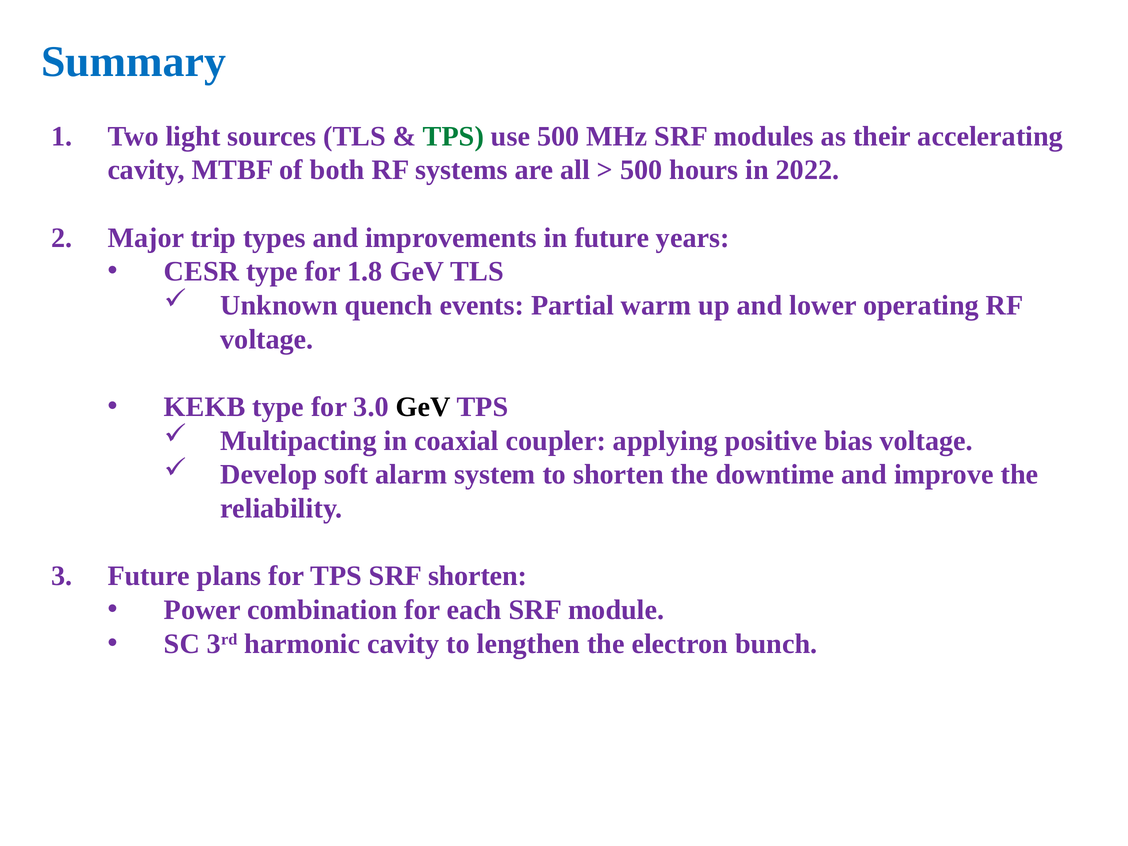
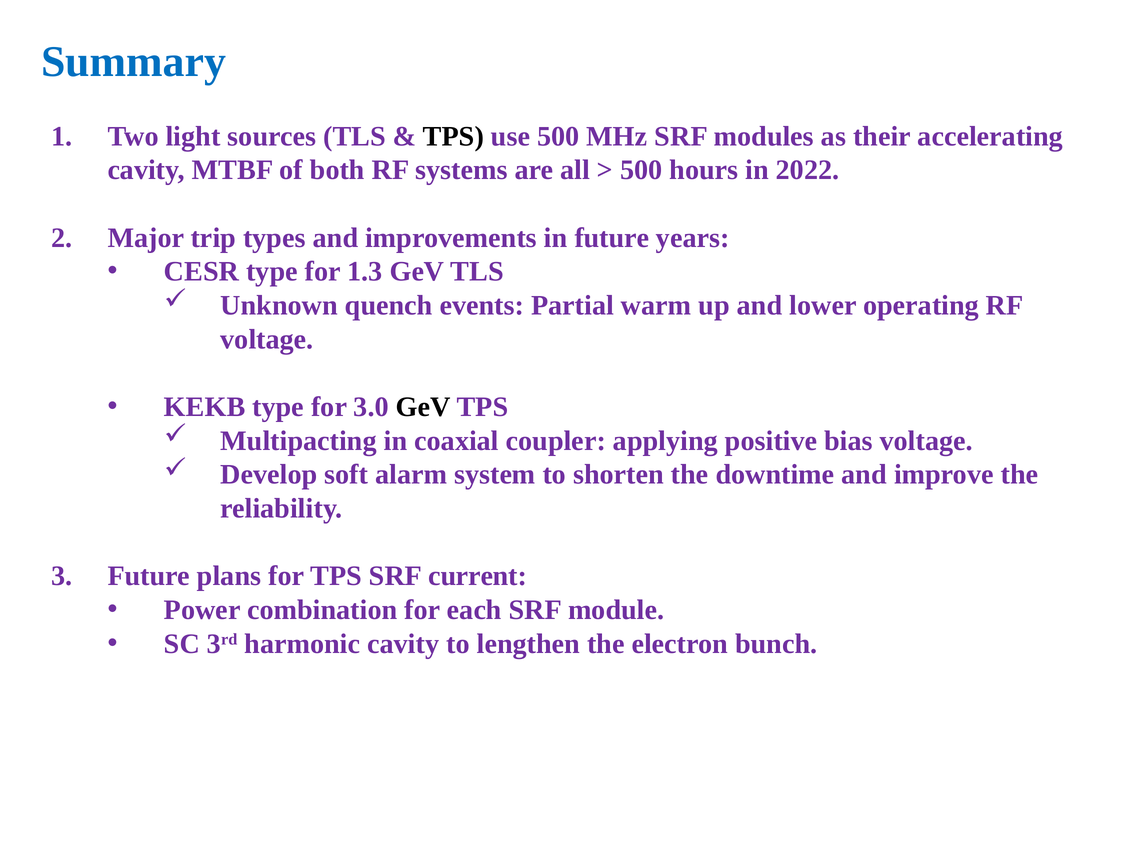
TPS at (453, 136) colour: green -> black
1.8: 1.8 -> 1.3
SRF shorten: shorten -> current
